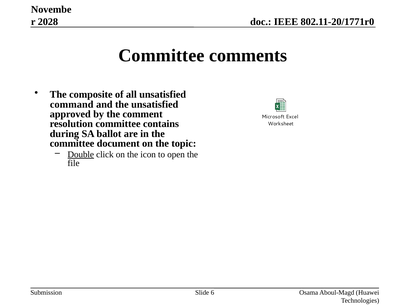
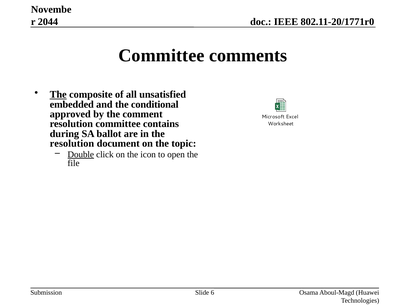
2028: 2028 -> 2044
The at (58, 94) underline: none -> present
command: command -> embedded
the unsatisfied: unsatisfied -> conditional
committee at (72, 143): committee -> resolution
